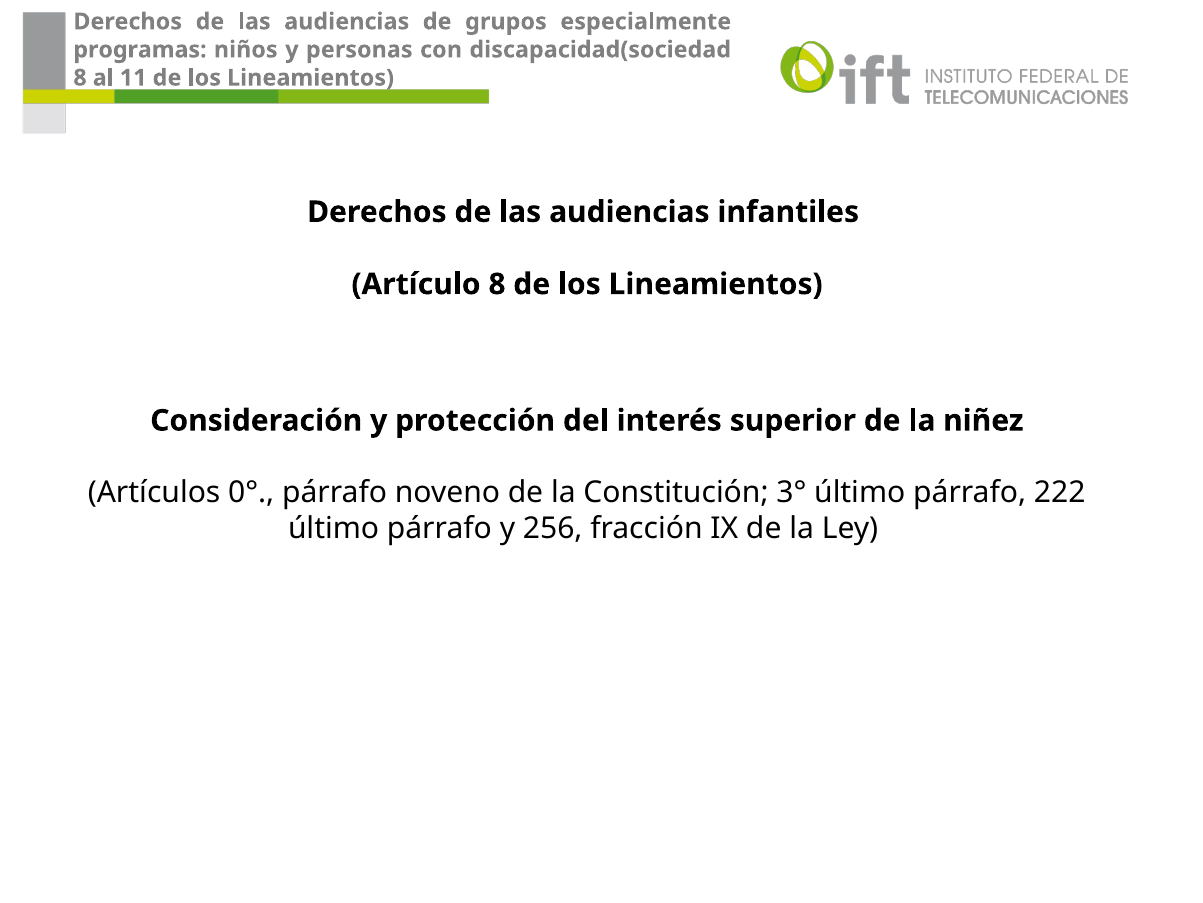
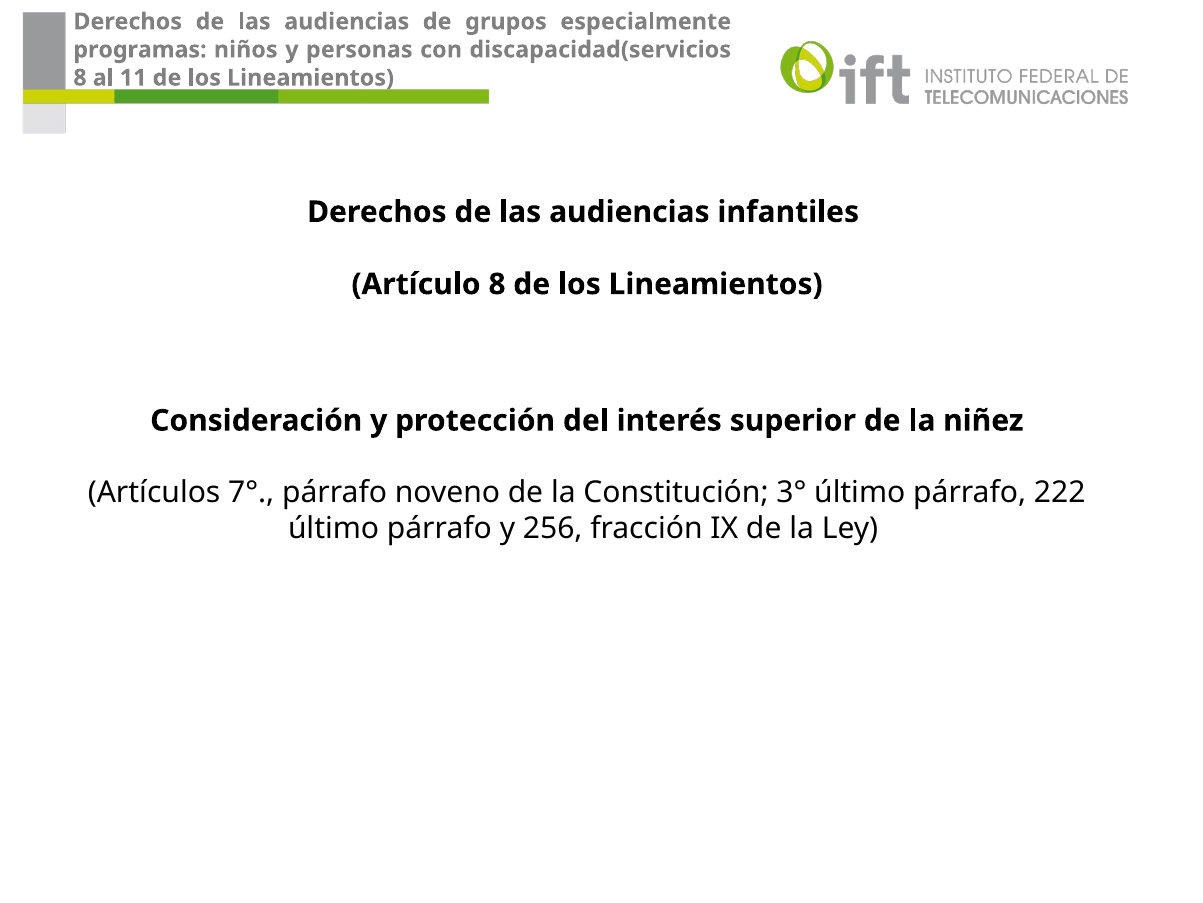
discapacidad(sociedad: discapacidad(sociedad -> discapacidad(servicios
0°: 0° -> 7°
